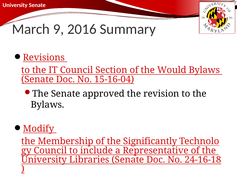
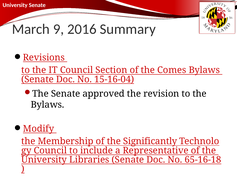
Would: Would -> Comes
24-16-18: 24-16-18 -> 65-16-18
